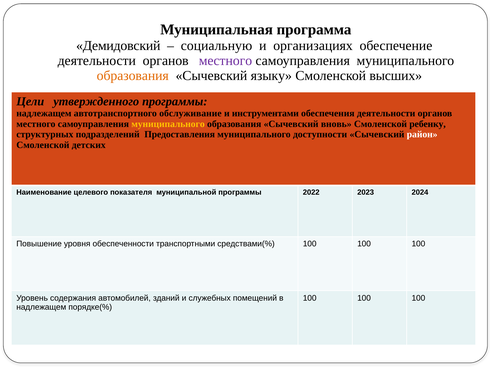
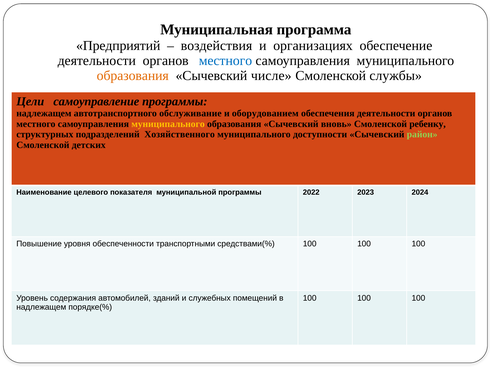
Демидовский: Демидовский -> Предприятий
социальную: социальную -> воздействия
местного at (225, 61) colour: purple -> blue
языку: языку -> числе
высших: высших -> службы
утвержденного: утвержденного -> самоуправление
инструментами: инструментами -> оборудованием
Предоставления: Предоставления -> Хозяйственного
район colour: white -> light green
